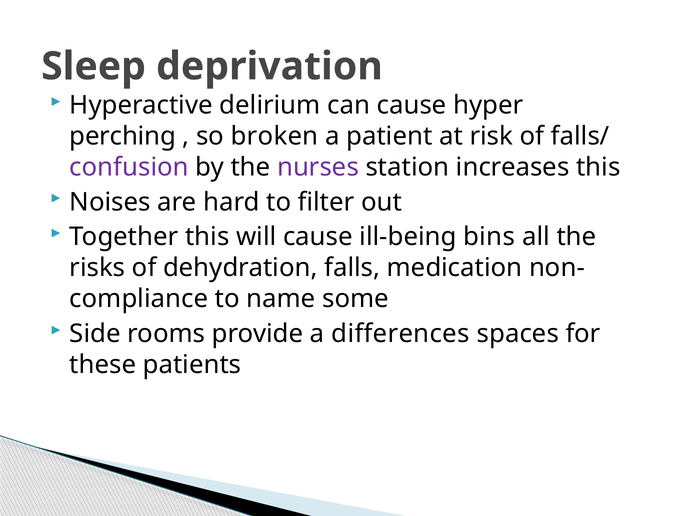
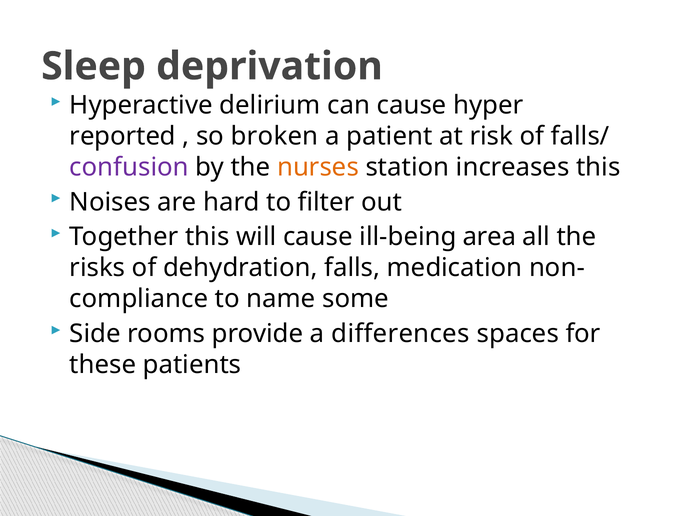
perching: perching -> reported
nurses colour: purple -> orange
bins: bins -> area
